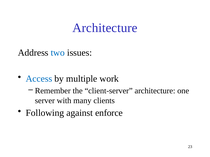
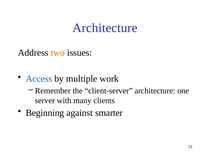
two colour: blue -> orange
Following: Following -> Beginning
enforce: enforce -> smarter
